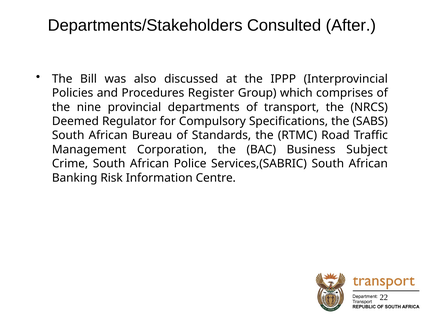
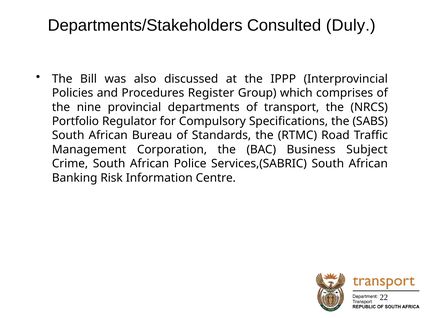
After: After -> Duly
Deemed: Deemed -> Portfolio
